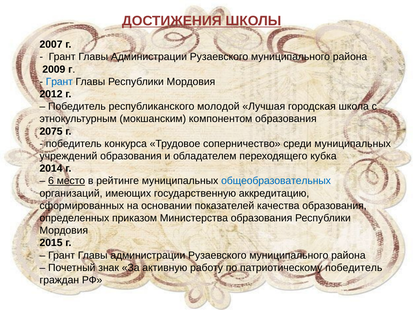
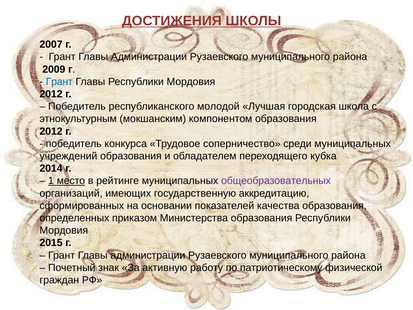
2075 at (51, 131): 2075 -> 2012
6: 6 -> 1
общеобразовательных colour: blue -> purple
патриотическому победитель: победитель -> физической
